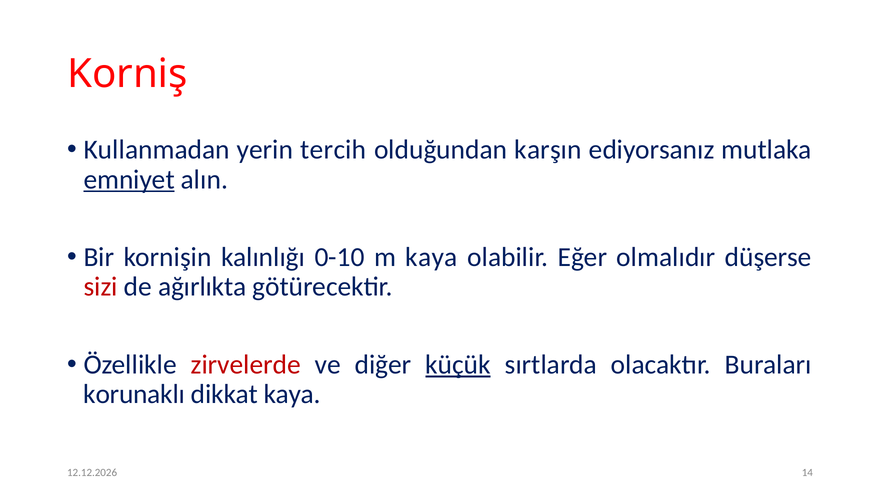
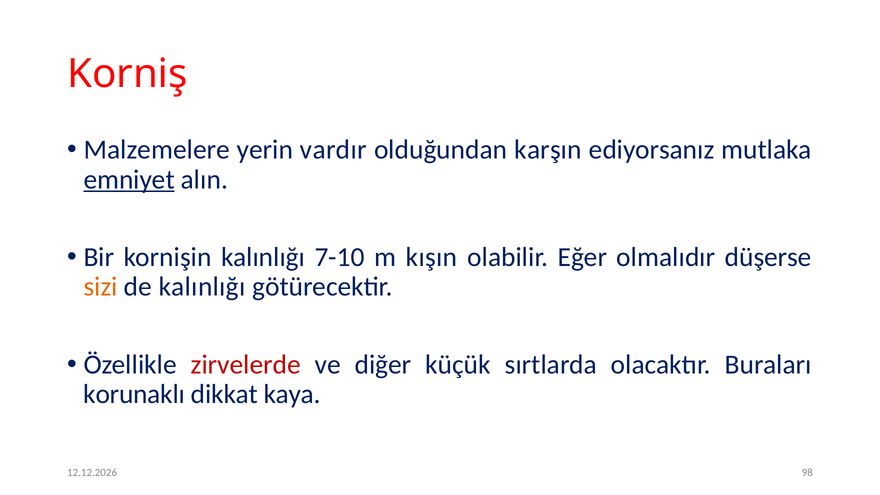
Kullanmadan: Kullanmadan -> Malzemelere
tercih: tercih -> vardır
0-10: 0-10 -> 7-10
m kaya: kaya -> kışın
sizi colour: red -> orange
de ağırlıkta: ağırlıkta -> kalınlığı
küçük underline: present -> none
14: 14 -> 98
